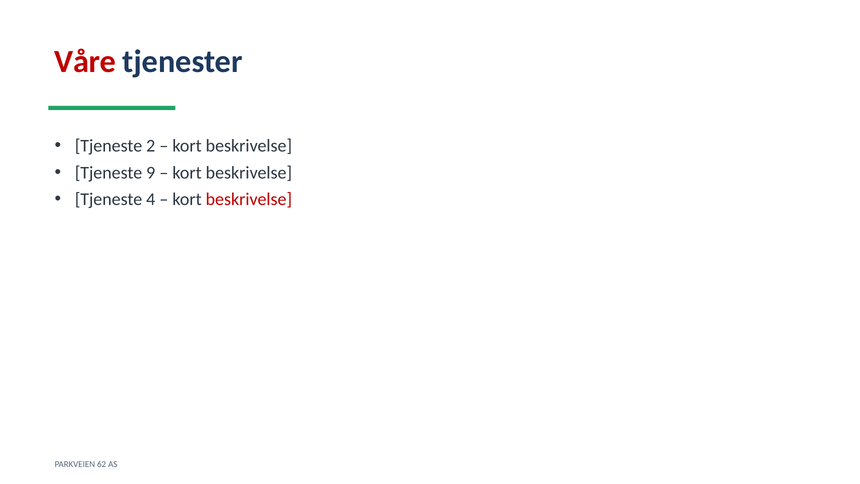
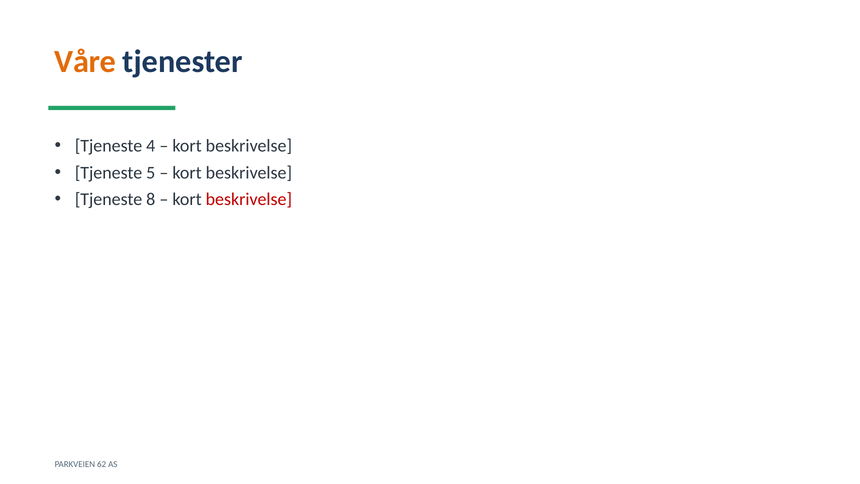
Våre colour: red -> orange
2: 2 -> 4
9: 9 -> 5
4: 4 -> 8
